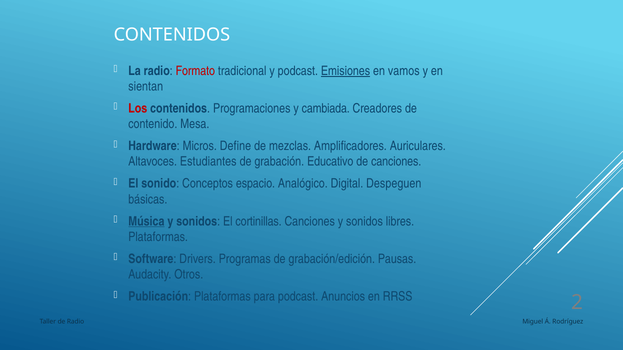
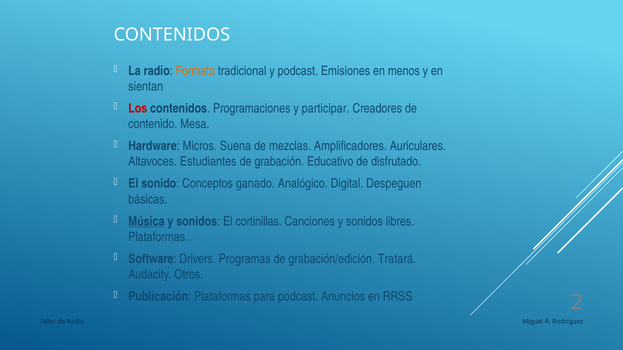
Formato colour: red -> orange
Emisiones underline: present -> none
vamos: vamos -> menos
cambiada: cambiada -> participar
Define: Define -> Suena
de canciones: canciones -> disfrutado
espacio: espacio -> ganado
Pausas: Pausas -> Tratará
